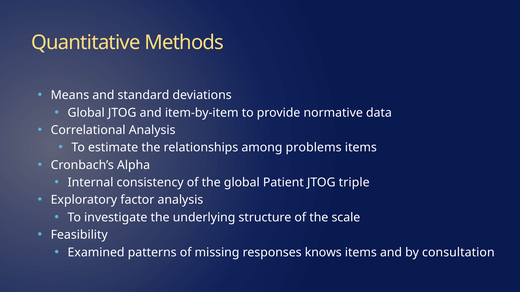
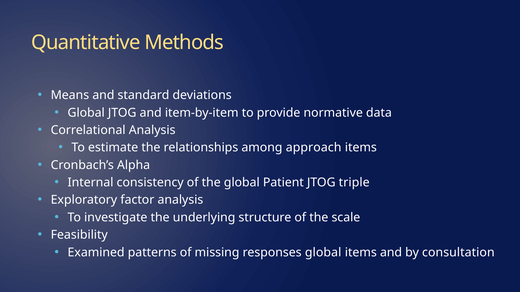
problems: problems -> approach
responses knows: knows -> global
